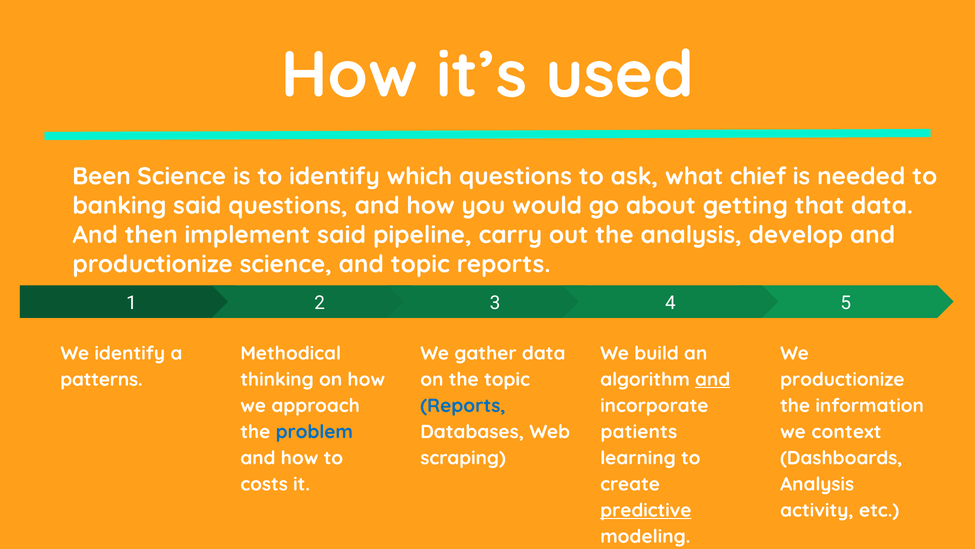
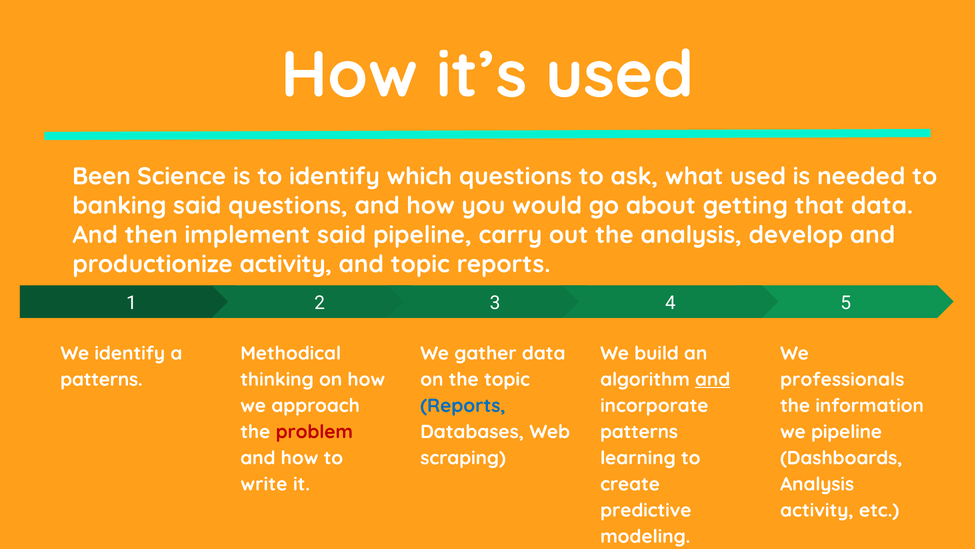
what chief: chief -> used
productionize science: science -> activity
productionize at (842, 379): productionize -> professionals
problem colour: blue -> red
patients at (639, 431): patients -> patterns
we context: context -> pipeline
costs: costs -> write
predictive underline: present -> none
